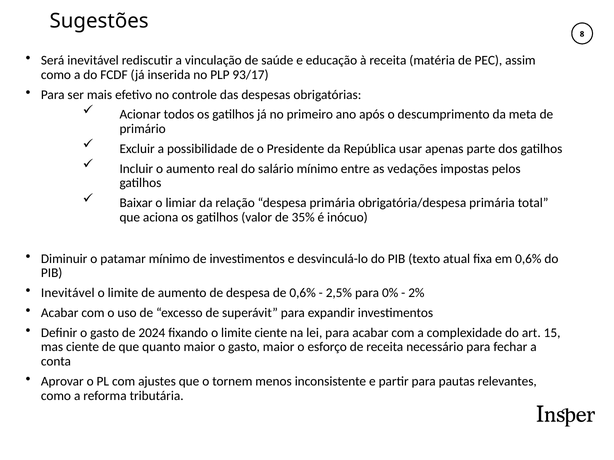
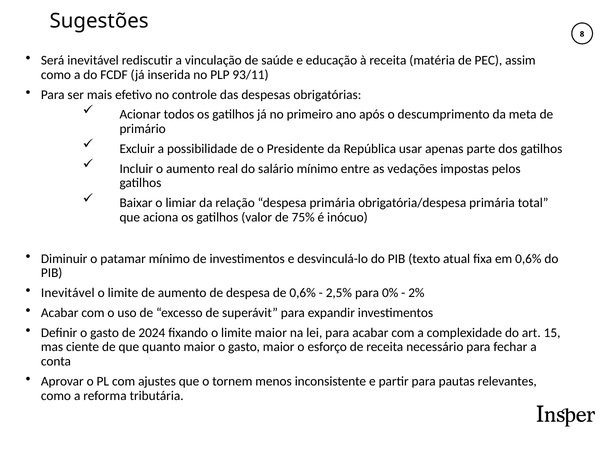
93/17: 93/17 -> 93/11
35%: 35% -> 75%
limite ciente: ciente -> maior
